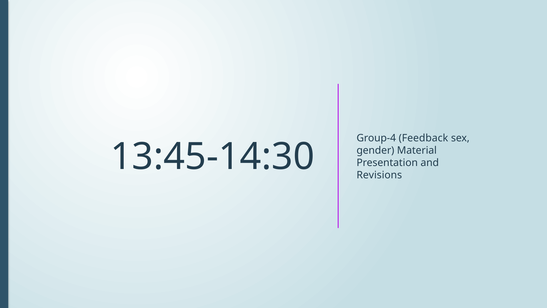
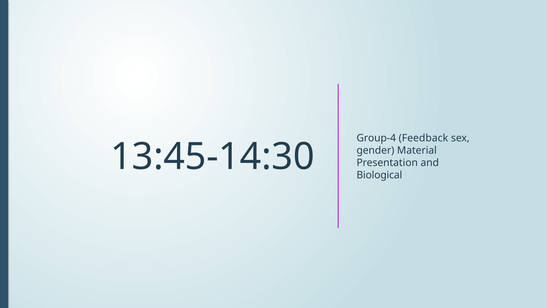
Revisions: Revisions -> Biological
